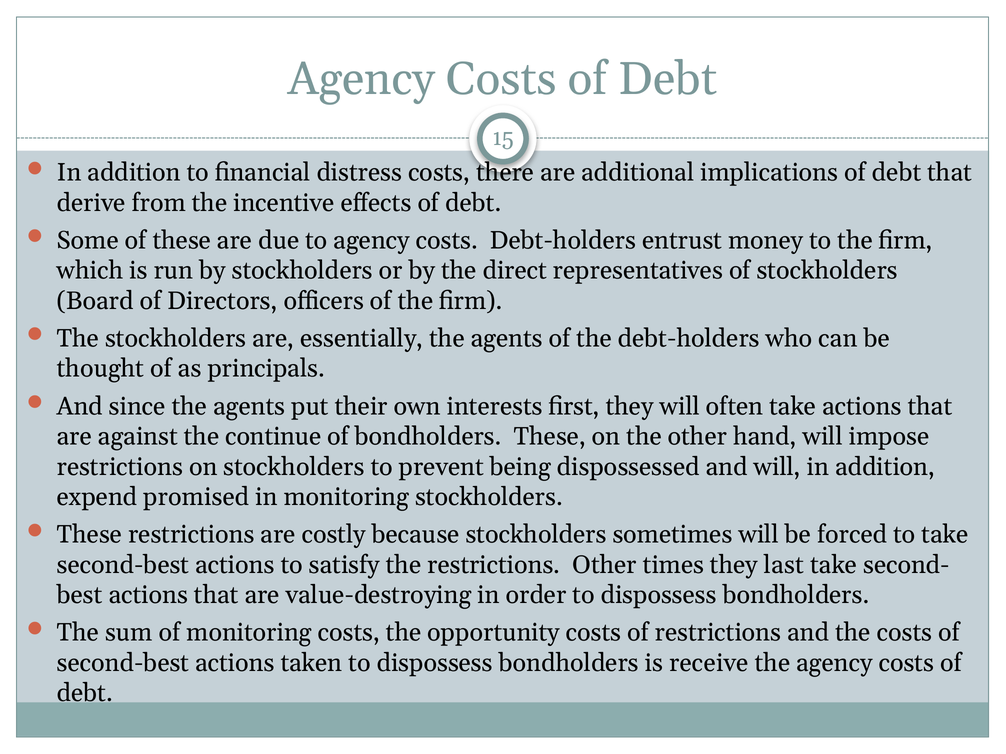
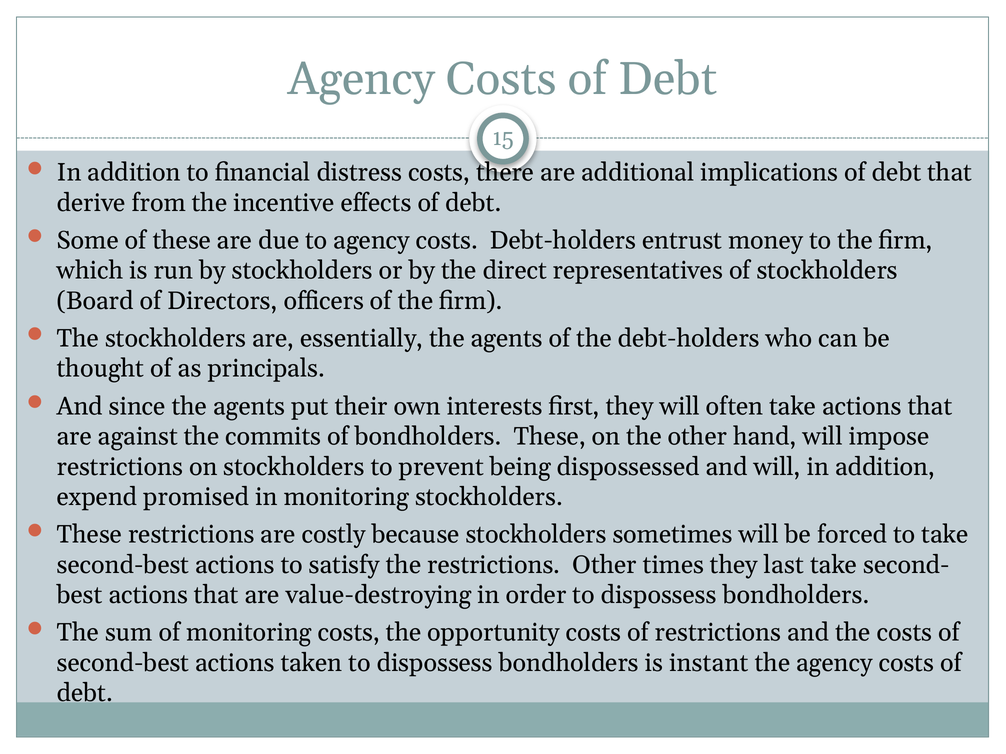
continue: continue -> commits
receive: receive -> instant
